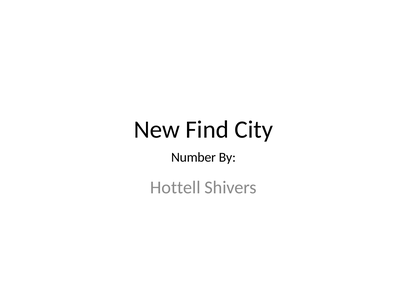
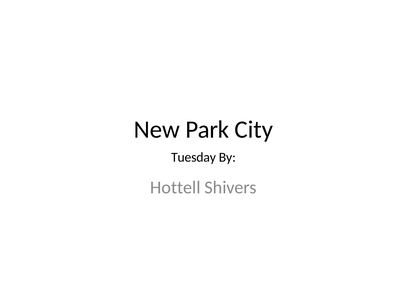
Find: Find -> Park
Number: Number -> Tuesday
